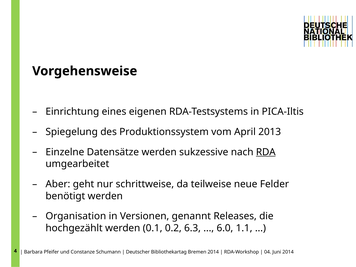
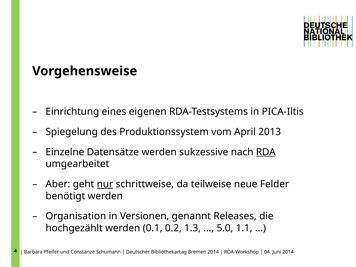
nur underline: none -> present
6.3: 6.3 -> 1.3
6.0: 6.0 -> 5.0
